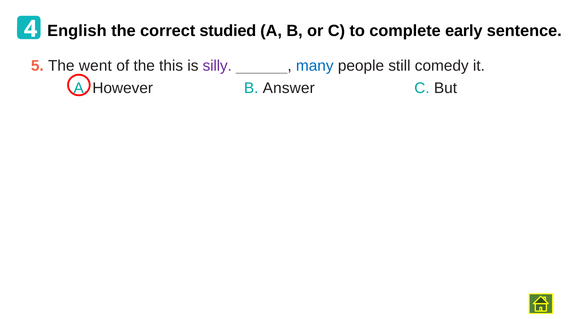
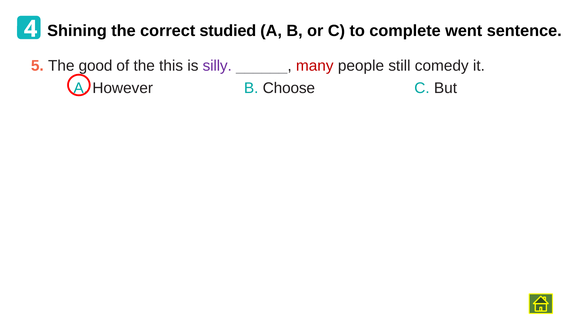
English: English -> Shining
early: early -> went
went: went -> good
many colour: blue -> red
Answer: Answer -> Choose
